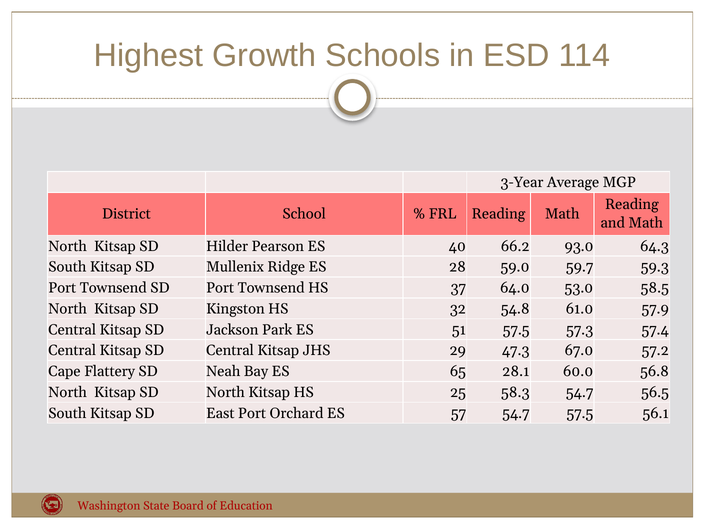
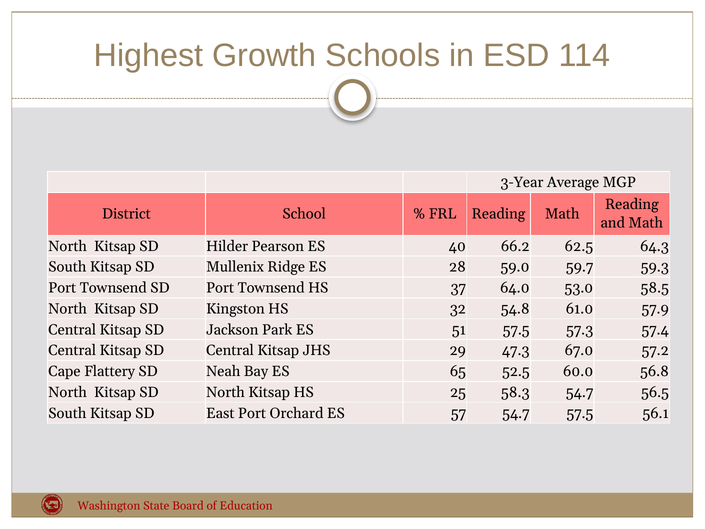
93.0: 93.0 -> 62.5
28.1: 28.1 -> 52.5
